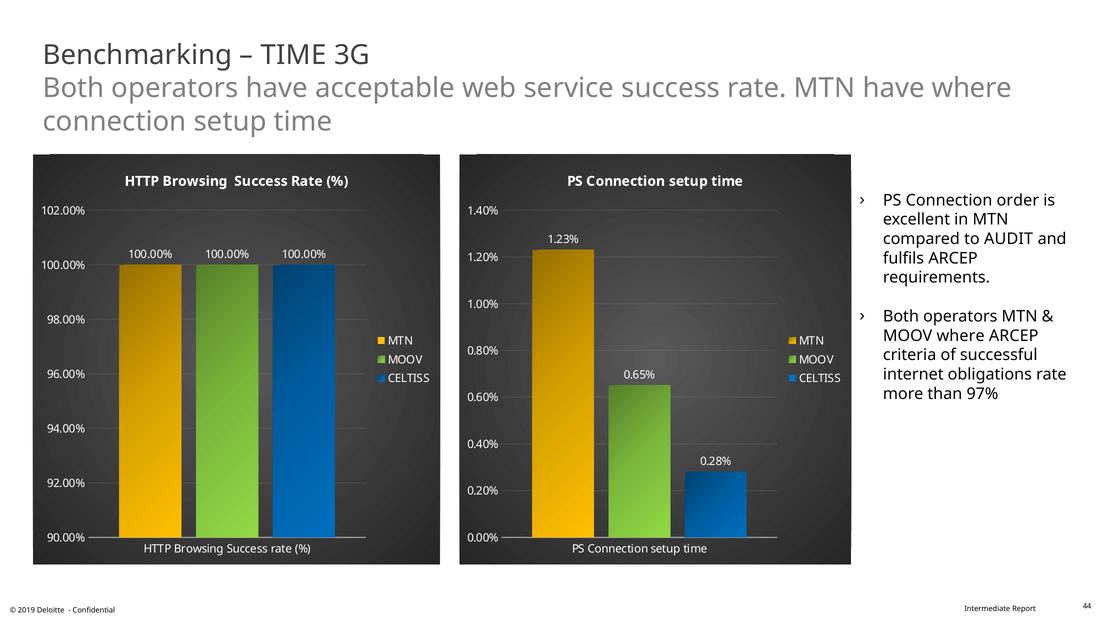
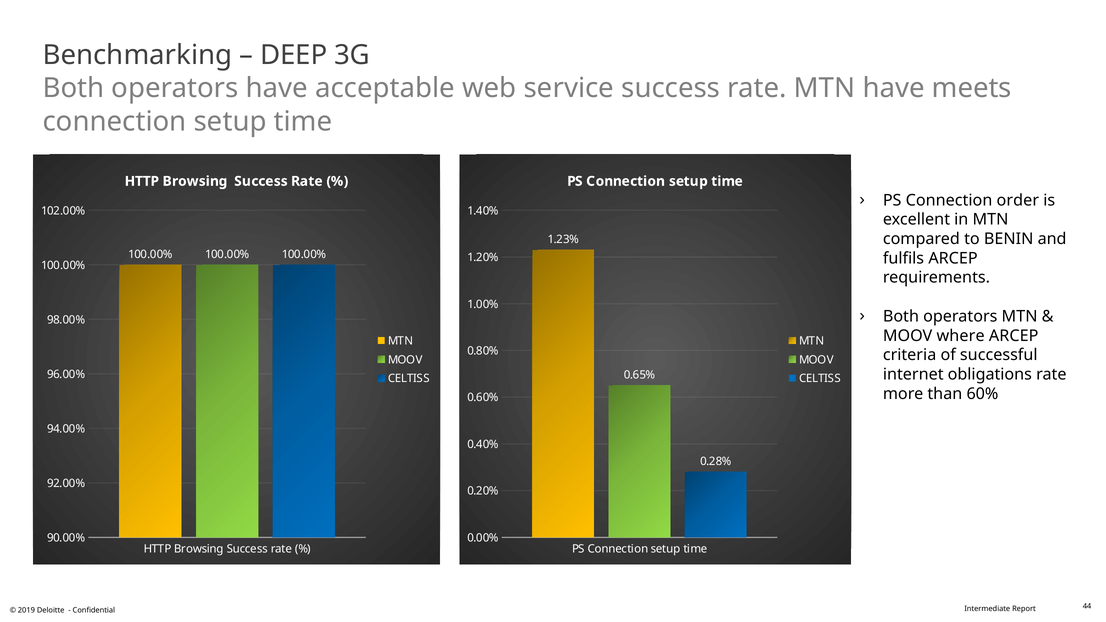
TIME at (294, 55): TIME -> DEEP
where at (972, 88): where -> meets
AUDIT: AUDIT -> BENIN
97%: 97% -> 60%
